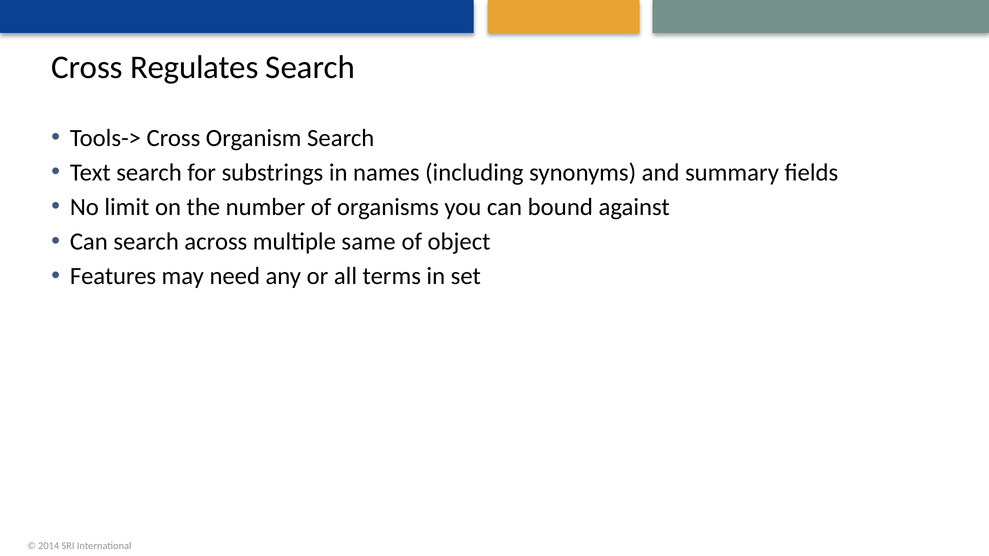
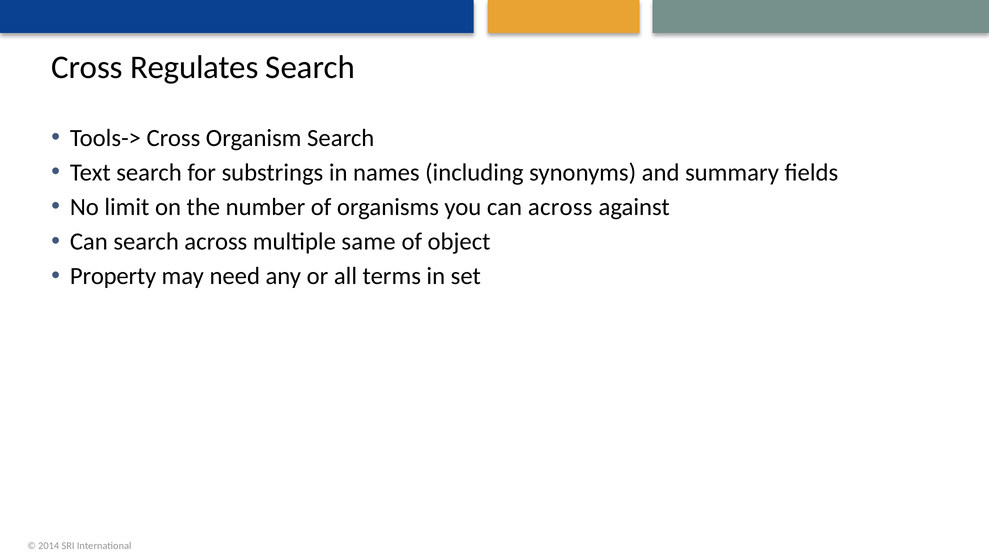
can bound: bound -> across
Features: Features -> Property
